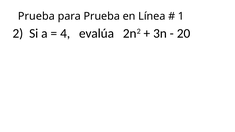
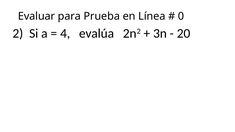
Prueba at (36, 16): Prueba -> Evaluar
1: 1 -> 0
